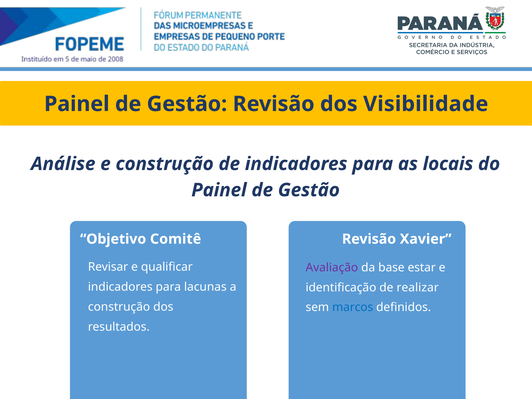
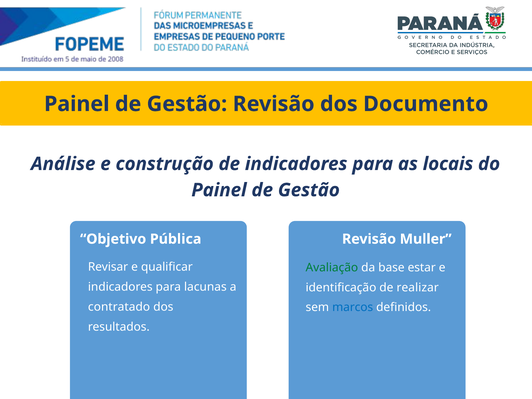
Visibilidade: Visibilidade -> Documento
Comitê: Comitê -> Pública
Xavier: Xavier -> Muller
Avaliação colour: purple -> green
construção at (119, 307): construção -> contratado
